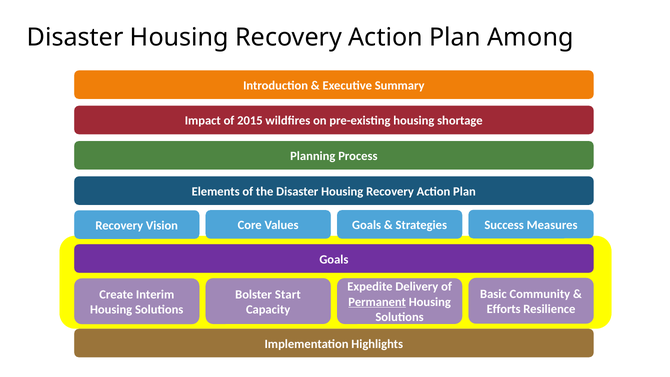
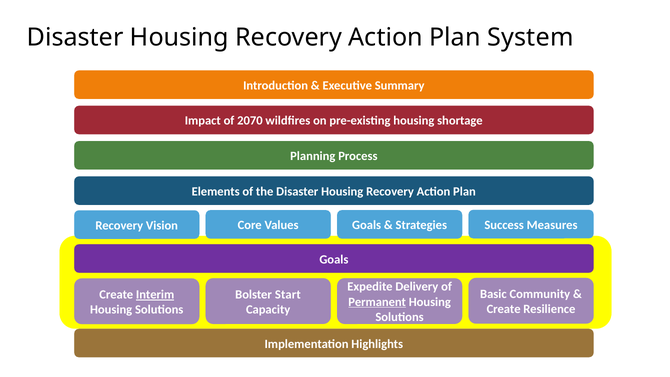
Among: Among -> System
2015: 2015 -> 2070
Interim underline: none -> present
Efforts at (504, 309): Efforts -> Create
